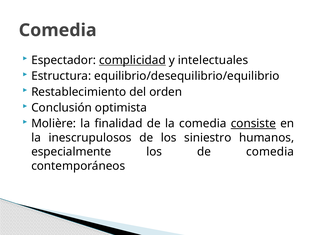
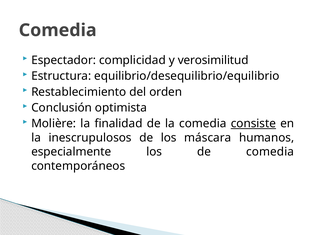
complicidad underline: present -> none
intelectuales: intelectuales -> verosimilitud
siniestro: siniestro -> máscara
